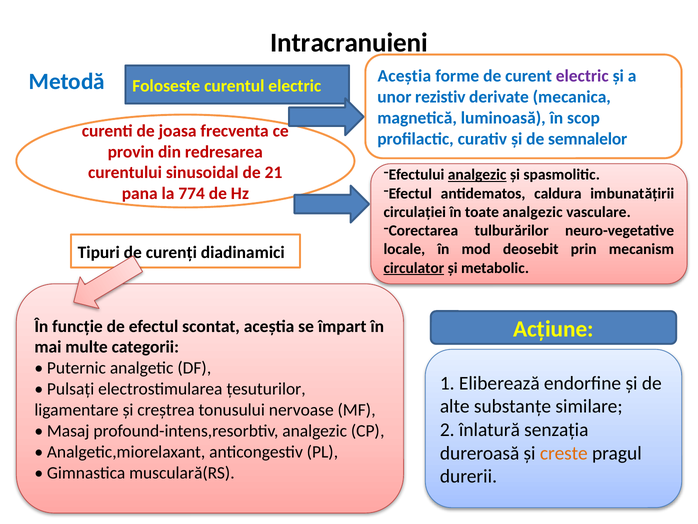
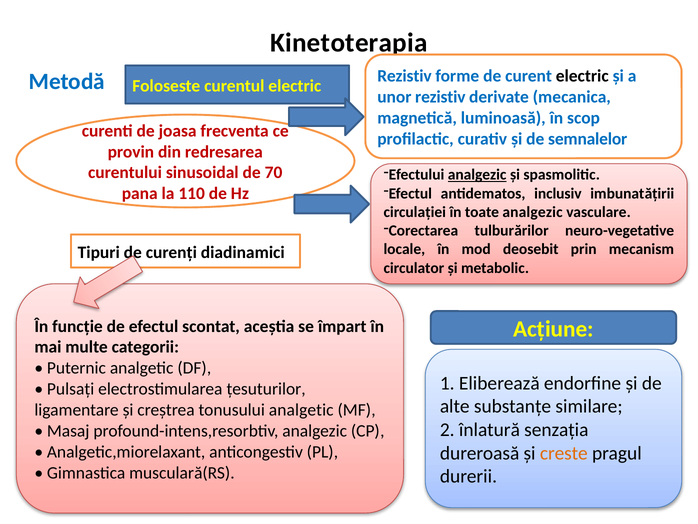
Intracranuieni: Intracranuieni -> Kinetoterapia
Aceștia at (404, 76): Aceștia -> Rezistiv
electric at (582, 76) colour: purple -> black
21: 21 -> 70
caldura: caldura -> inclusiv
774: 774 -> 110
circulator underline: present -> none
tonusului nervoase: nervoase -> analgetic
